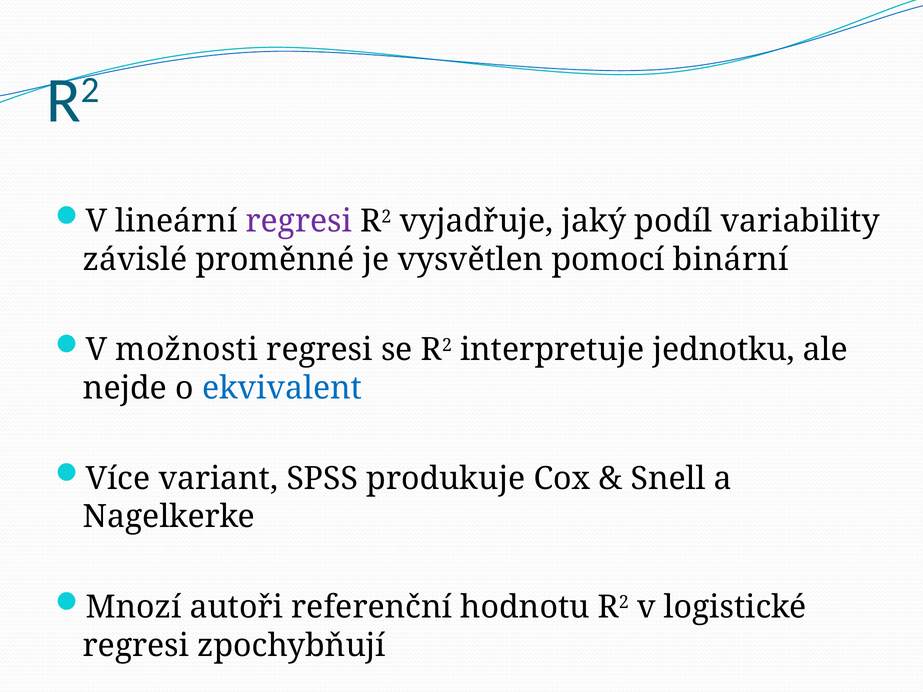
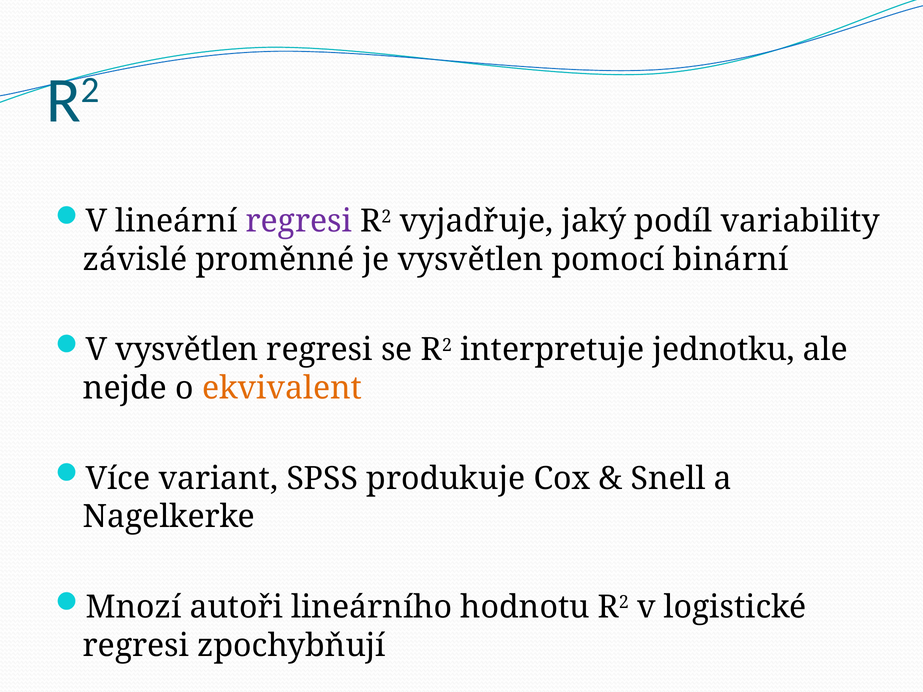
V možnosti: možnosti -> vysvětlen
ekvivalent colour: blue -> orange
referenční: referenční -> lineárního
